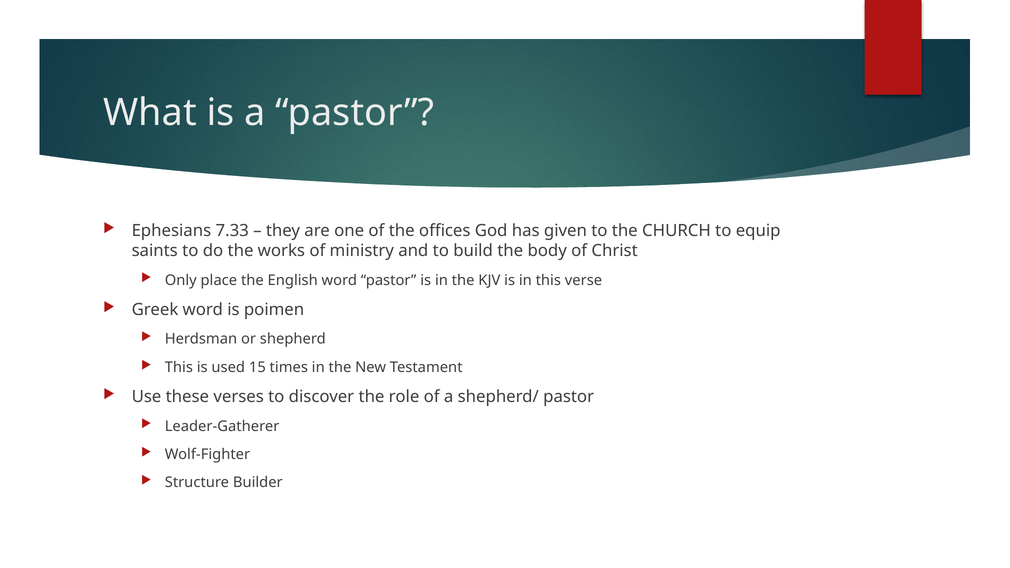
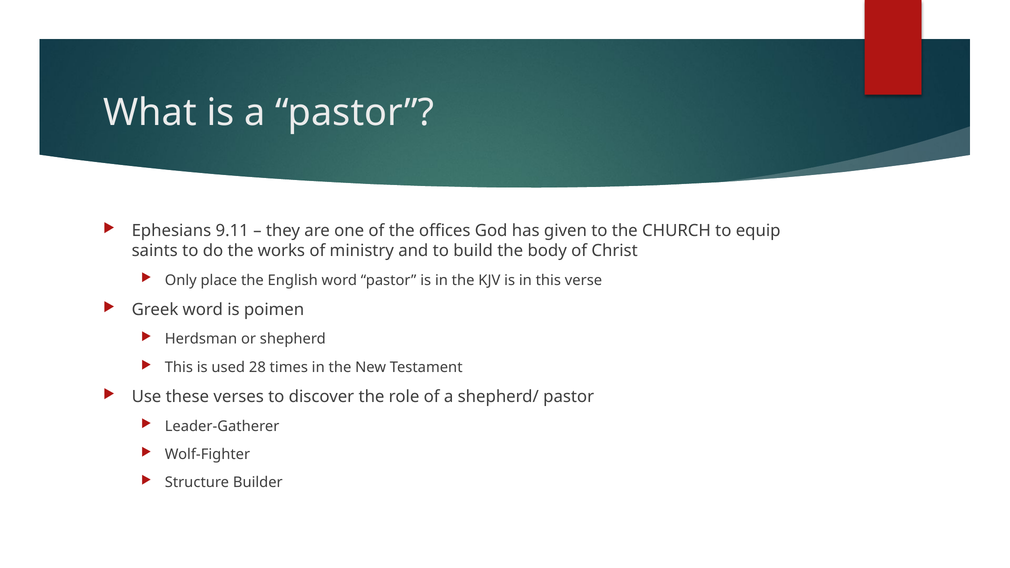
7.33: 7.33 -> 9.11
15: 15 -> 28
